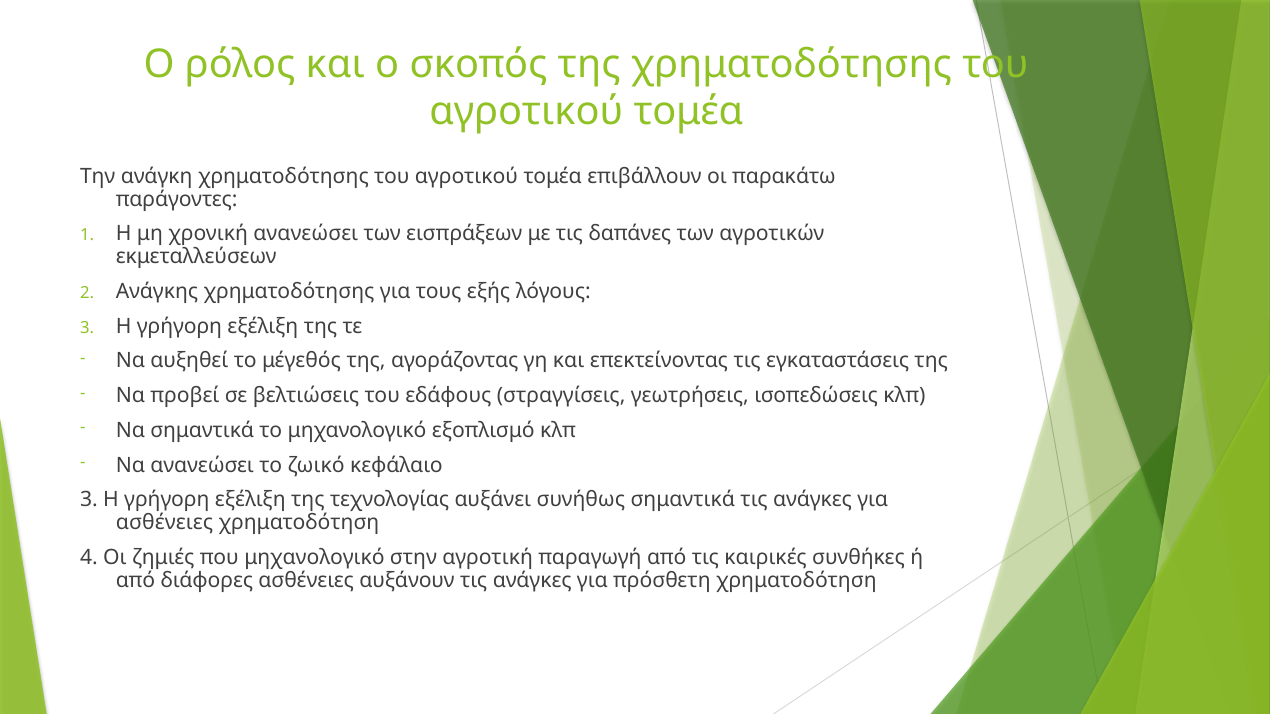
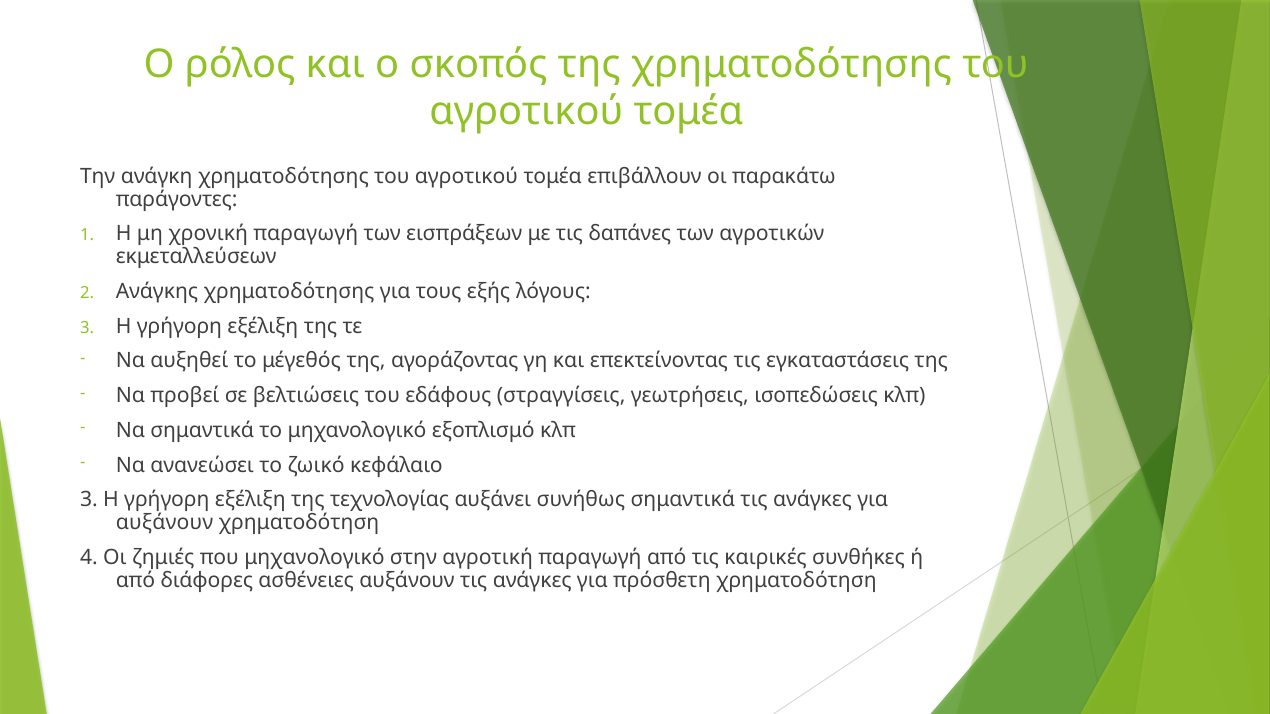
χρονική ανανεώσει: ανανεώσει -> παραγωγή
ασθένειες at (165, 523): ασθένειες -> αυξάνουν
